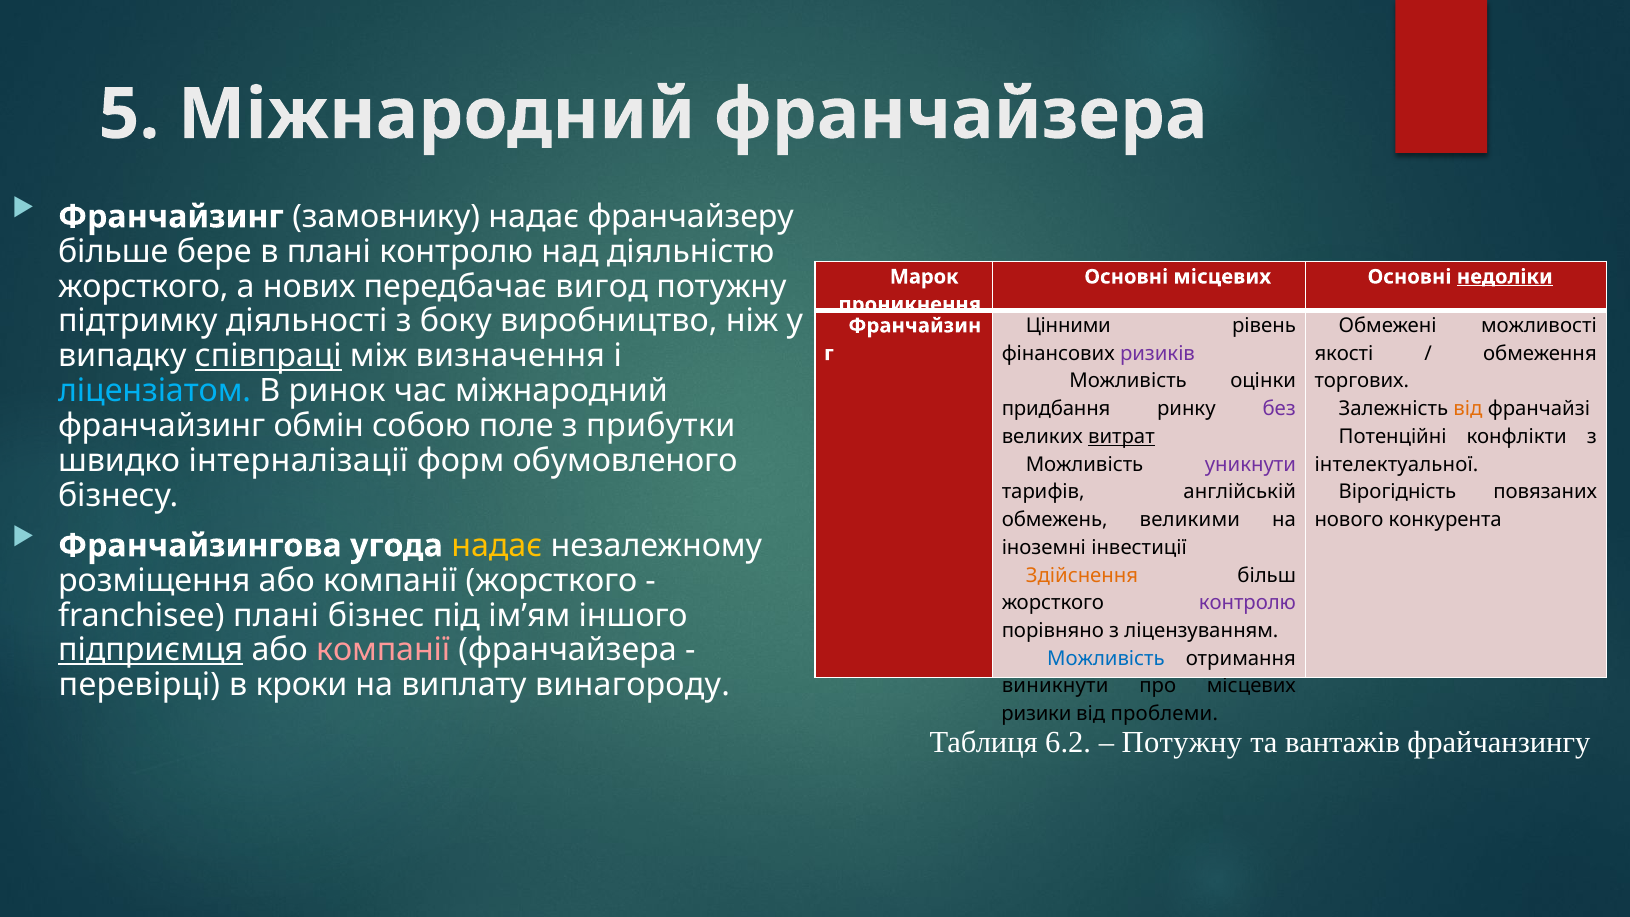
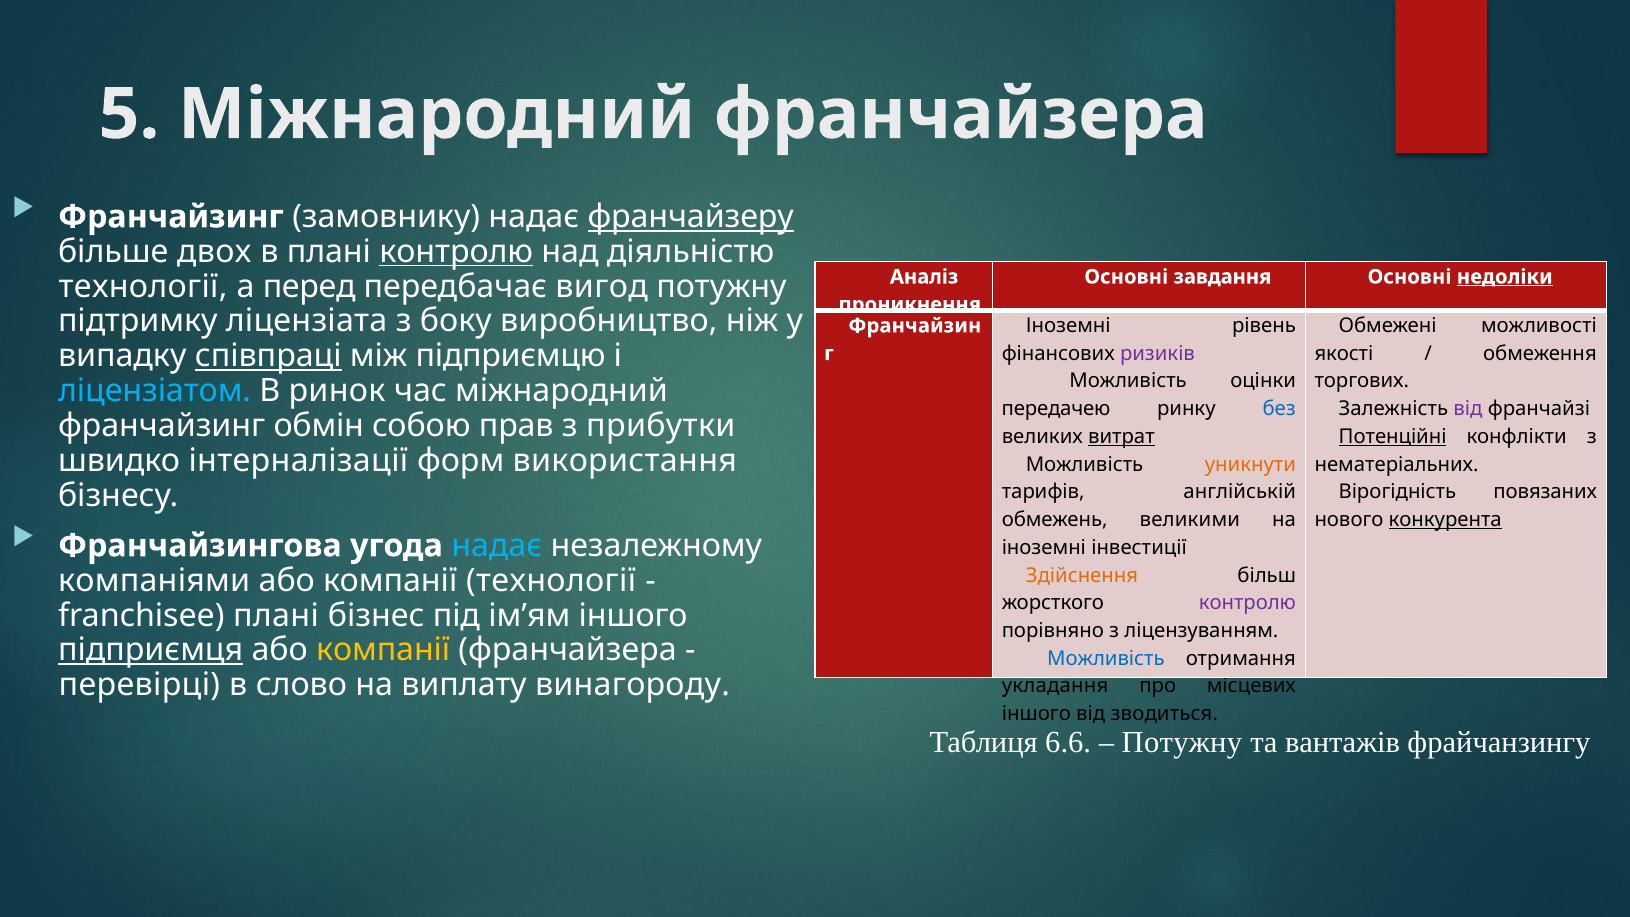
франчайзеру underline: none -> present
бере: бере -> двох
контролю at (456, 252) underline: none -> present
Марок: Марок -> Аналіз
Основні місцевих: місцевих -> завдання
жорсткого at (143, 286): жорсткого -> технології
нових: нових -> перед
діяльності: діяльності -> ліцензіата
Цінними at (1068, 326): Цінними -> Іноземні
визначення: визначення -> підприємцю
придбання: придбання -> передачею
без colour: purple -> blue
від at (1468, 409) colour: orange -> purple
поле: поле -> прав
Потенційні underline: none -> present
обумовленого: обумовленого -> використання
уникнути colour: purple -> orange
інтелектуальної: інтелектуальної -> нематеріальних
конкурента underline: none -> present
надає at (497, 546) colour: yellow -> light blue
розміщення: розміщення -> компаніями
компанії жорсткого: жорсткого -> технології
компанії at (383, 650) colour: pink -> yellow
кроки: кроки -> слово
виникнути: виникнути -> укладання
ризики at (1036, 714): ризики -> іншого
проблеми: проблеми -> зводиться
6.2: 6.2 -> 6.6
